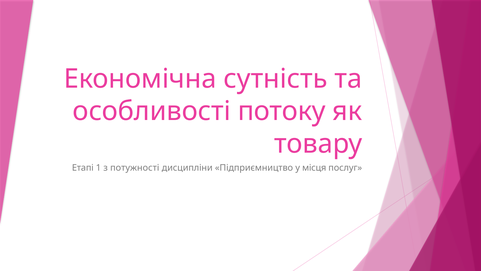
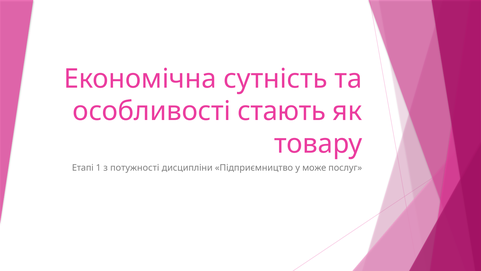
потоку: потоку -> стають
місця: місця -> може
